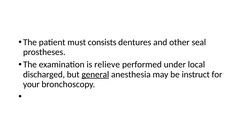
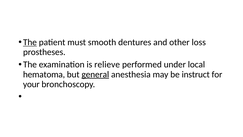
The at (30, 42) underline: none -> present
consists: consists -> smooth
seal: seal -> loss
discharged: discharged -> hematoma
